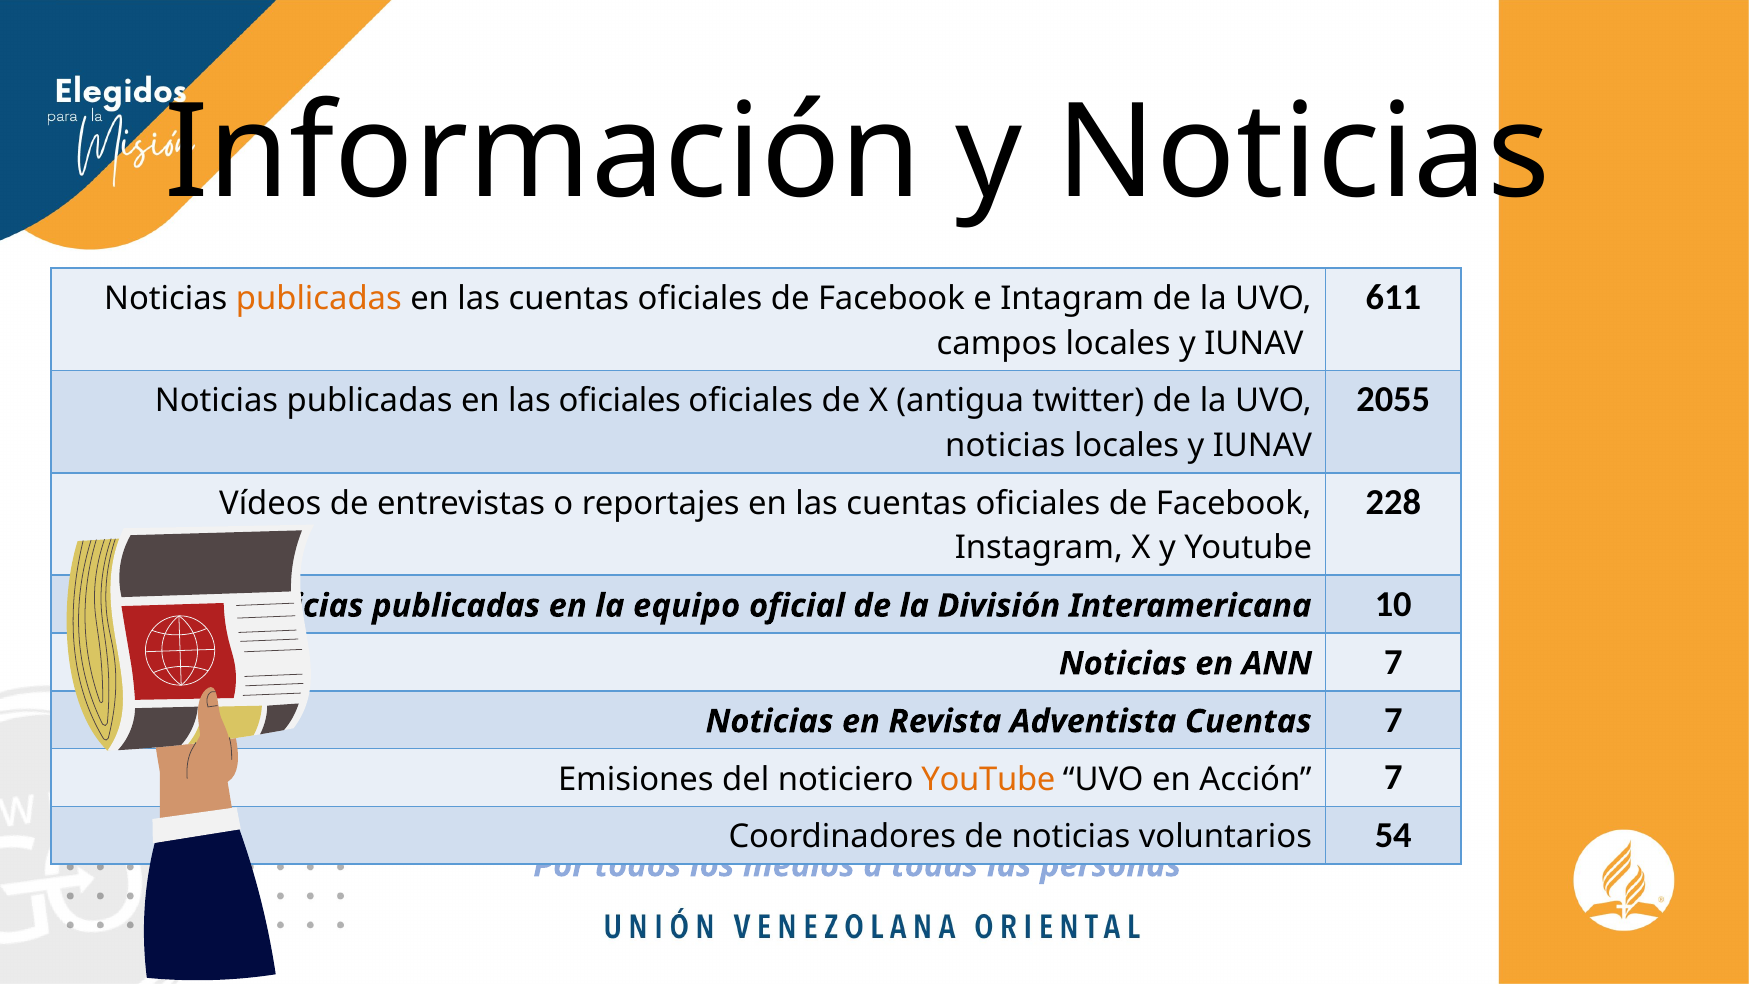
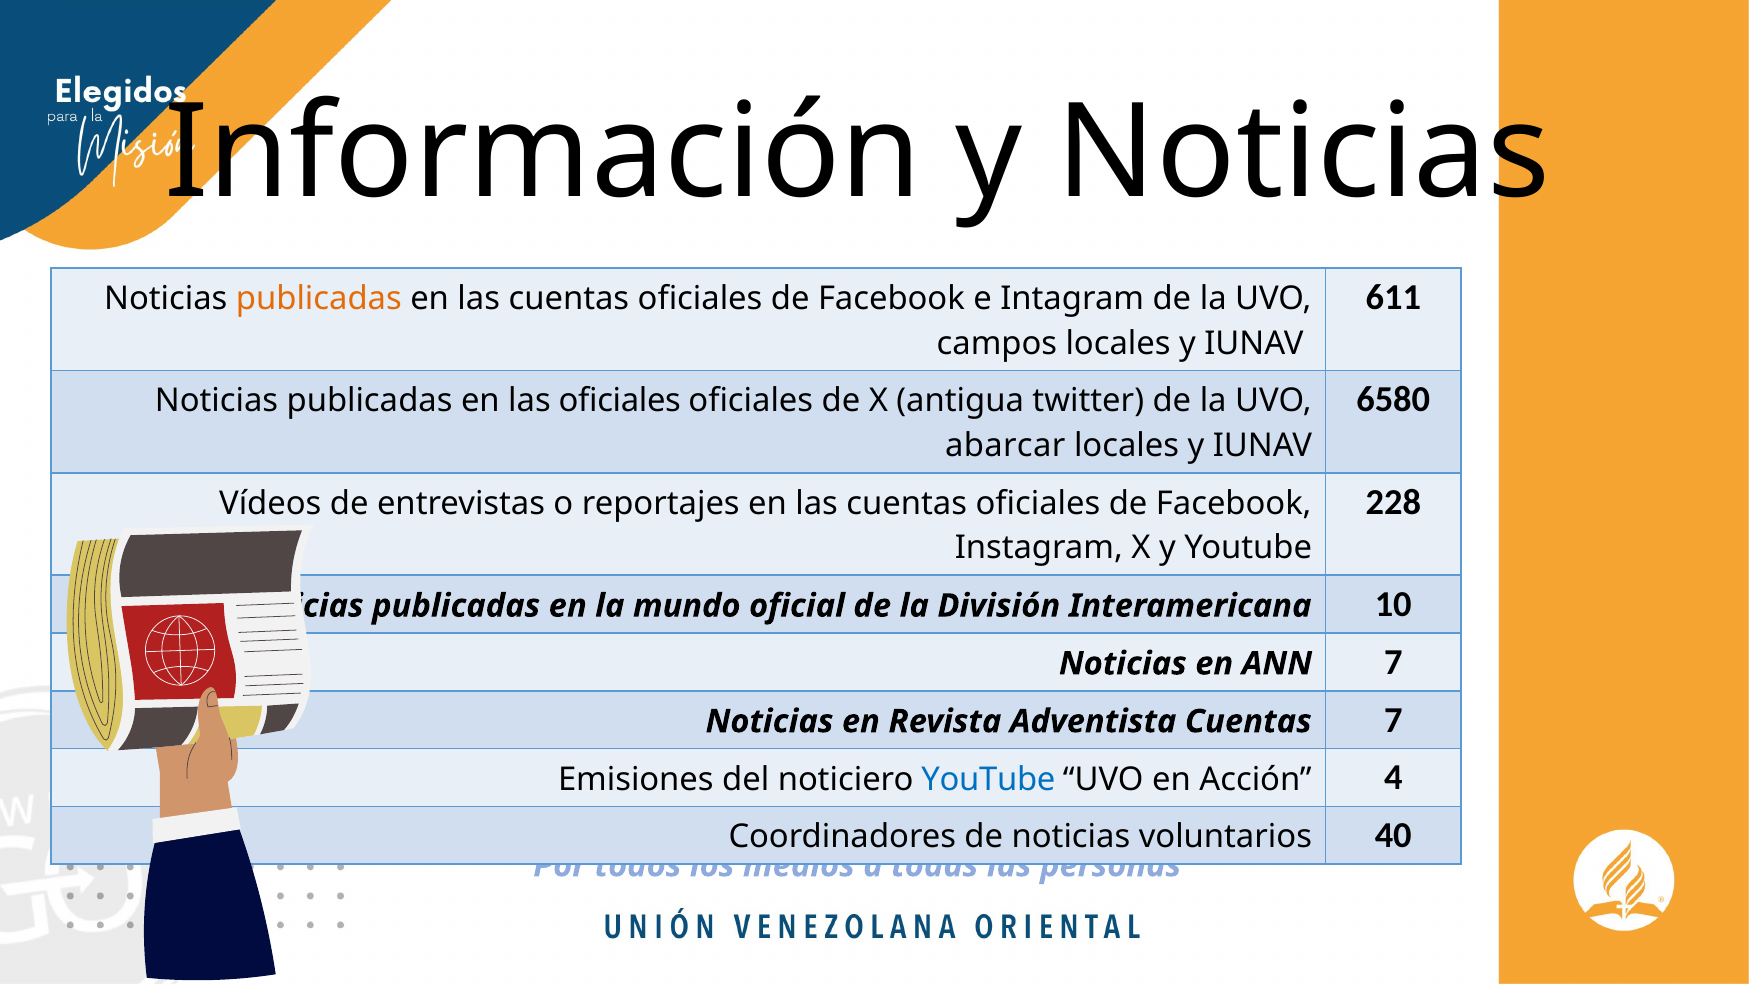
2055: 2055 -> 6580
noticias at (1005, 446): noticias -> abarcar
equipo: equipo -> mundo
YouTube at (988, 779) colour: orange -> blue
Acción 7: 7 -> 4
54: 54 -> 40
